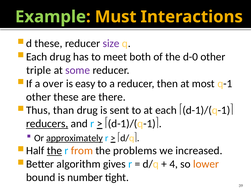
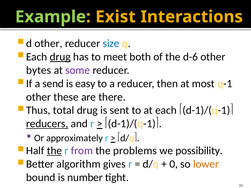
Must: Must -> Exist
these at (48, 43): these -> other
size colour: purple -> blue
drug at (60, 57) underline: none -> present
d-0: d-0 -> d-6
triple: triple -> bytes
over: over -> send
than: than -> total
approximately underline: present -> none
from colour: orange -> purple
increased: increased -> possibility
4: 4 -> 0
